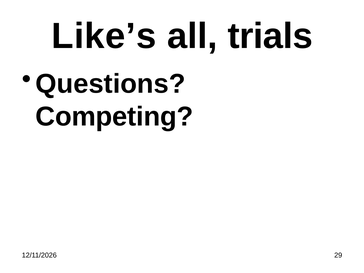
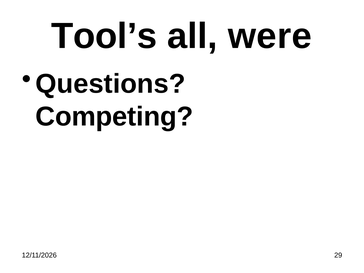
Like’s: Like’s -> Tool’s
trials: trials -> were
